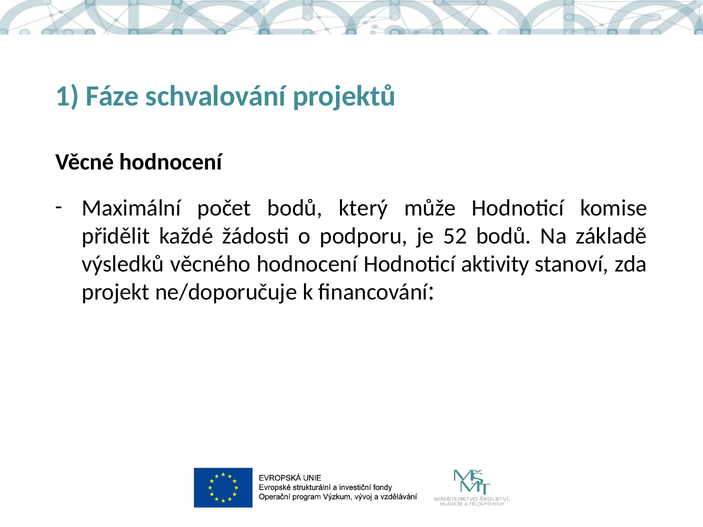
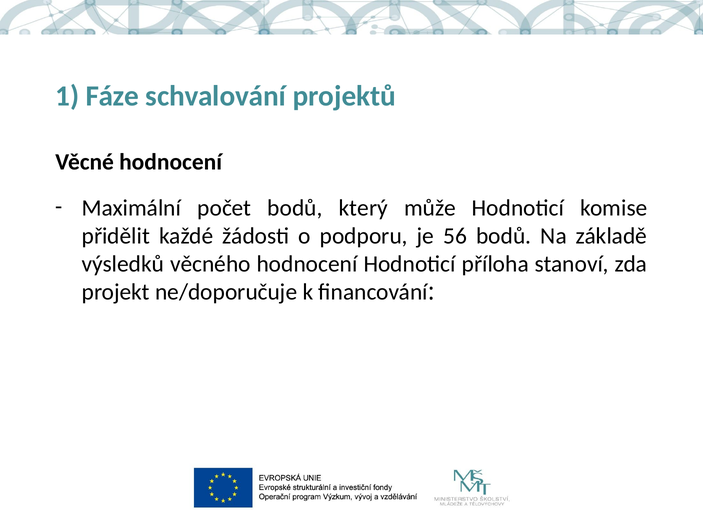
52: 52 -> 56
aktivity: aktivity -> příloha
